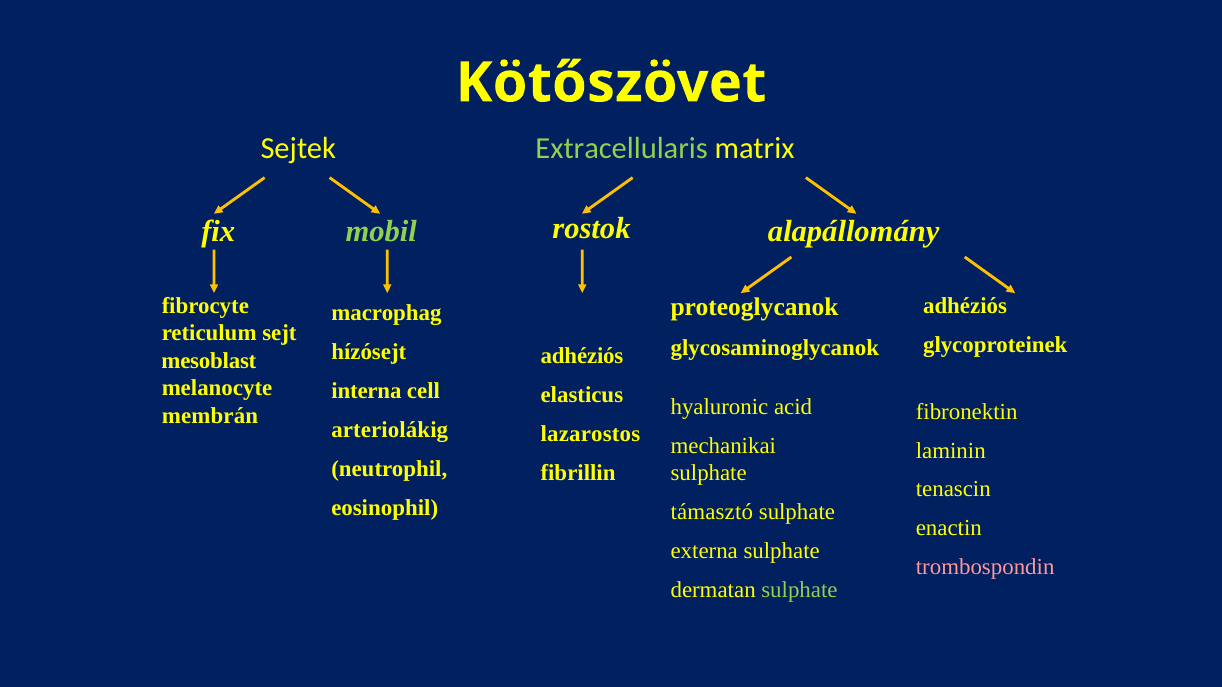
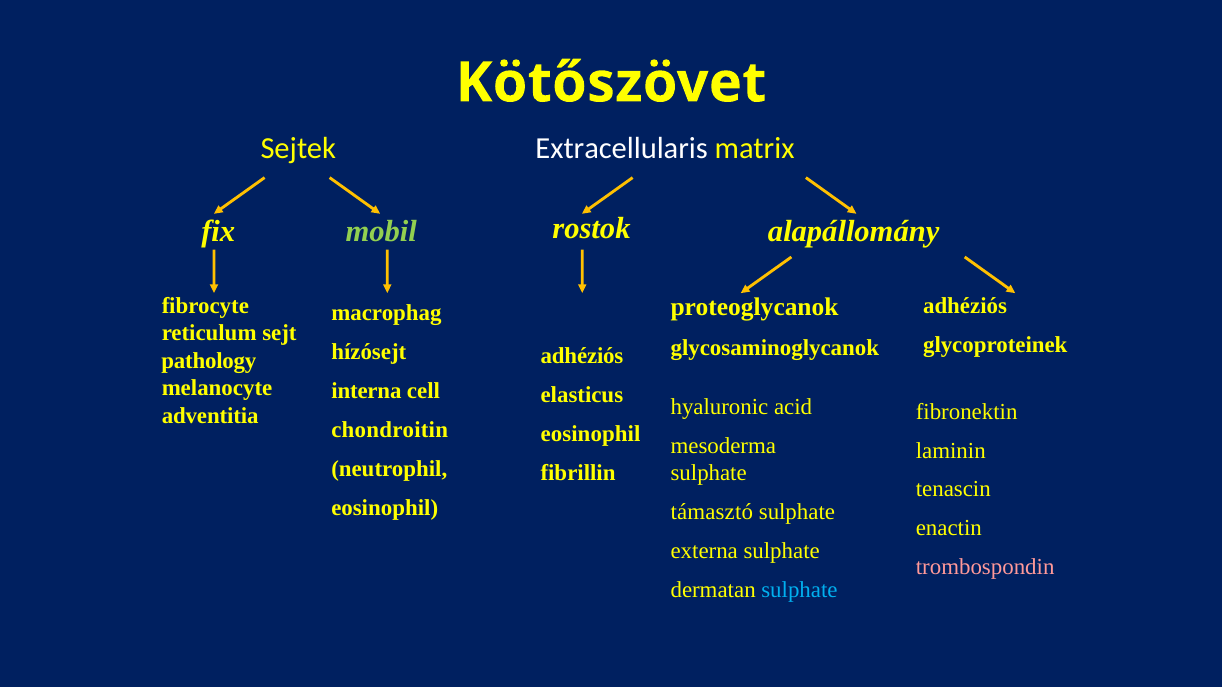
Extracellularis colour: light green -> white
mesoblast: mesoblast -> pathology
membrán: membrán -> adventitia
arteriolákig: arteriolákig -> chondroitin
lazarostos at (590, 434): lazarostos -> eosinophil
mechanikai: mechanikai -> mesoderma
sulphate at (799, 590) colour: light green -> light blue
